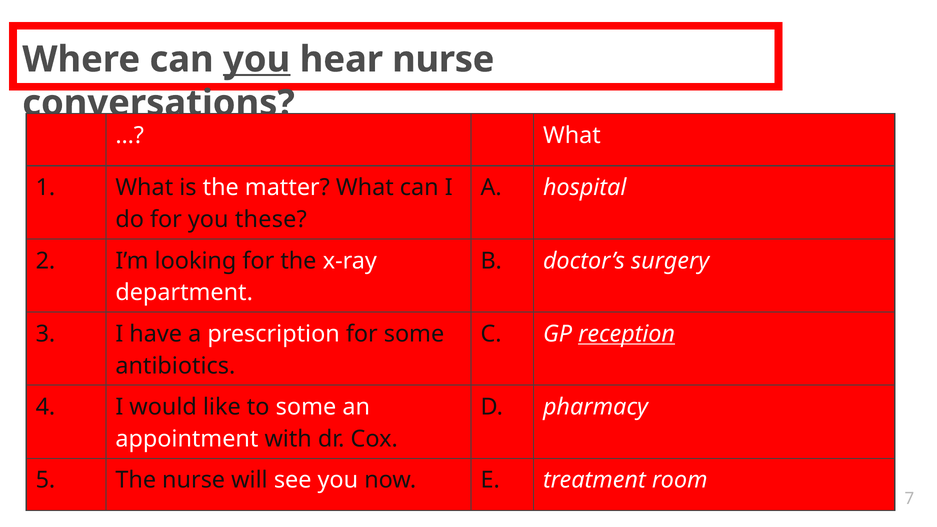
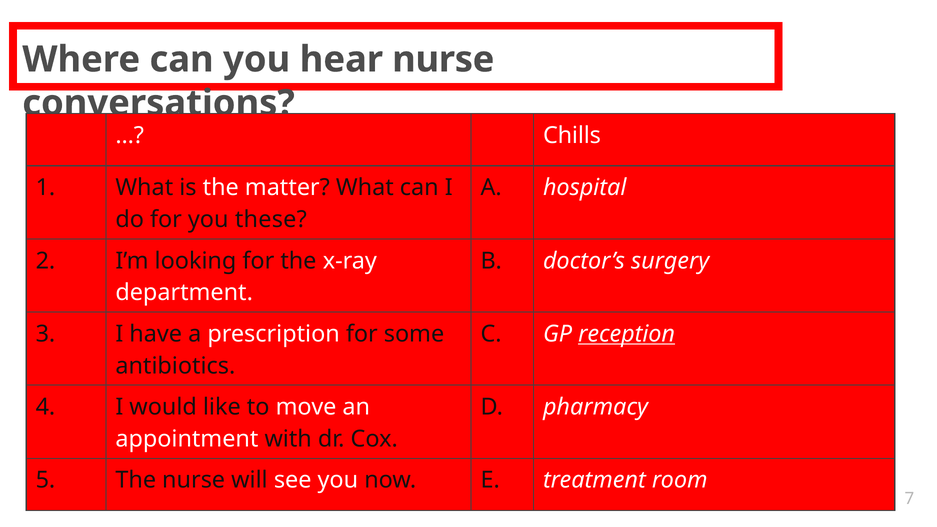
you at (257, 59) underline: present -> none
What at (572, 135): What -> Chills
to some: some -> move
